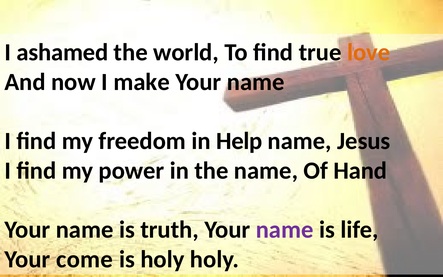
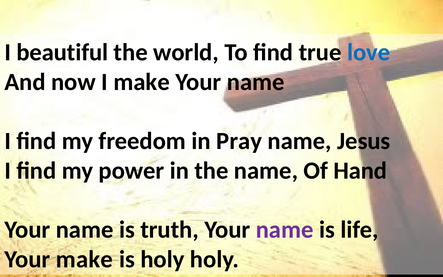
ashamed: ashamed -> beautiful
love colour: orange -> blue
Help: Help -> Pray
Your come: come -> make
